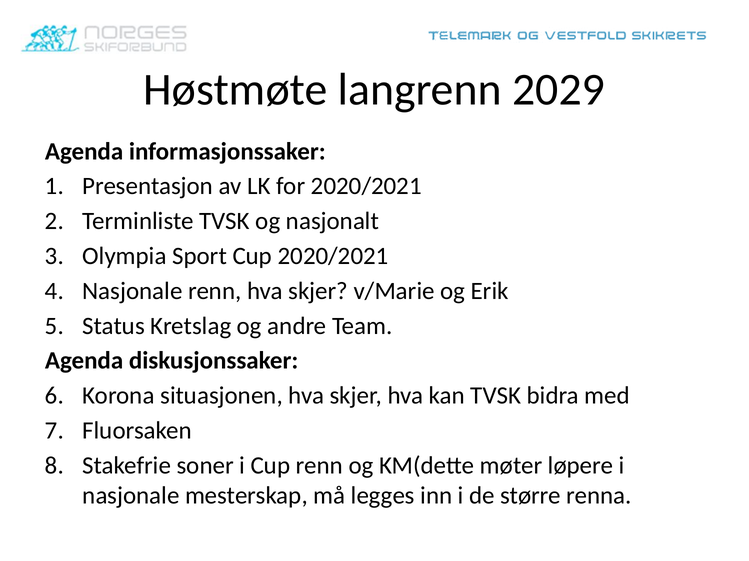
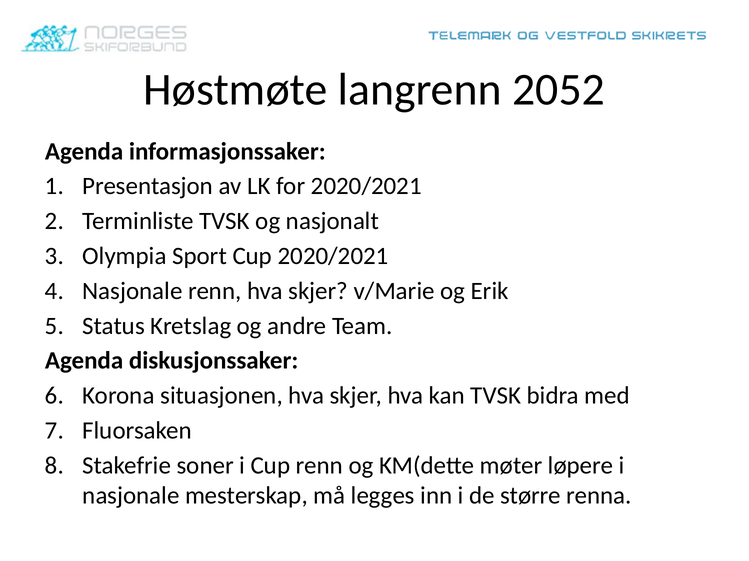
2029: 2029 -> 2052
